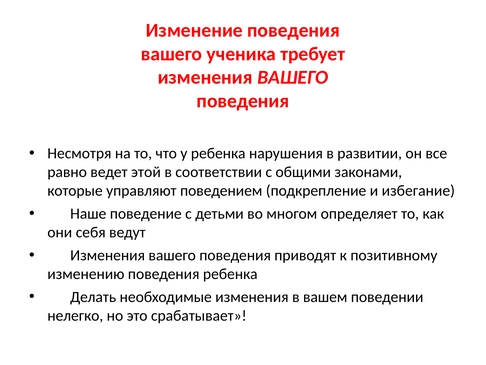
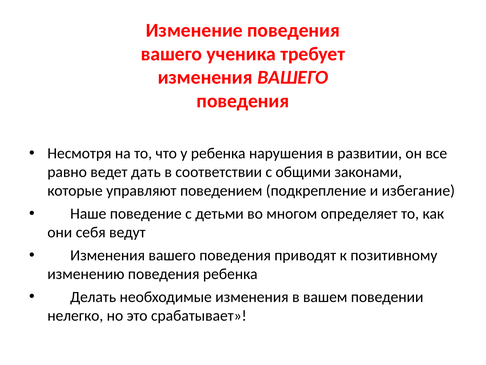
этой: этой -> дать
